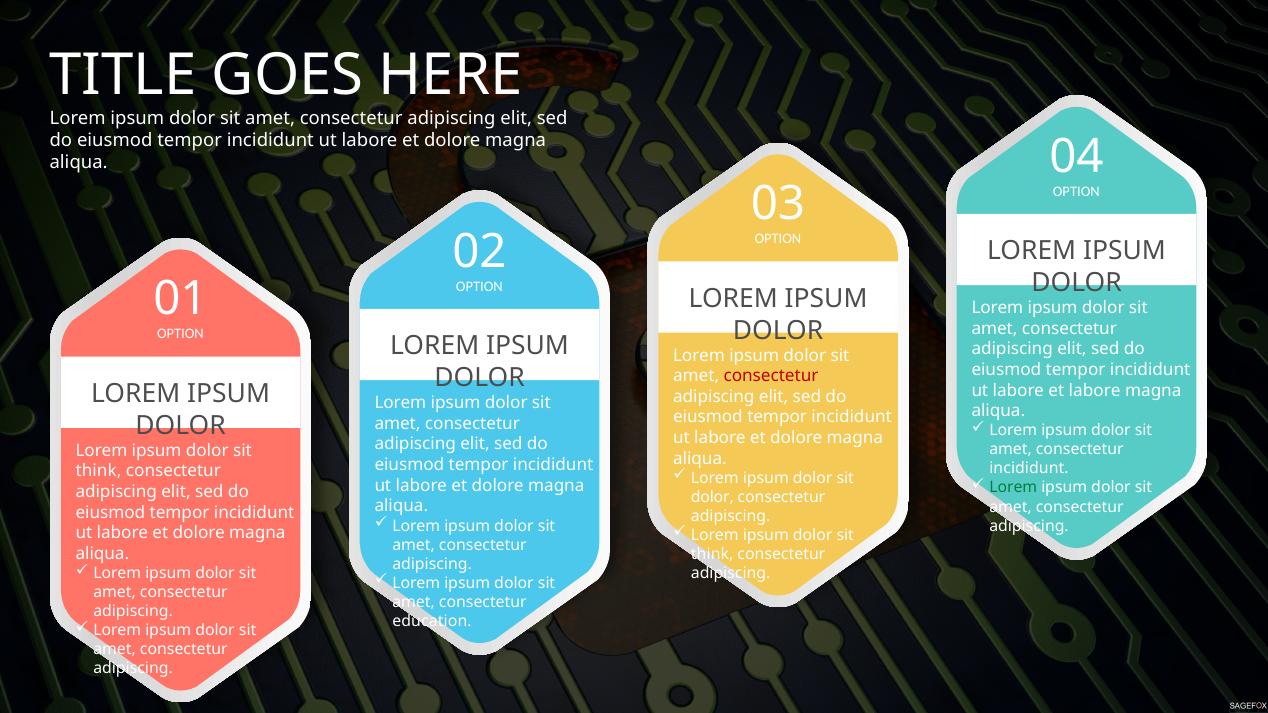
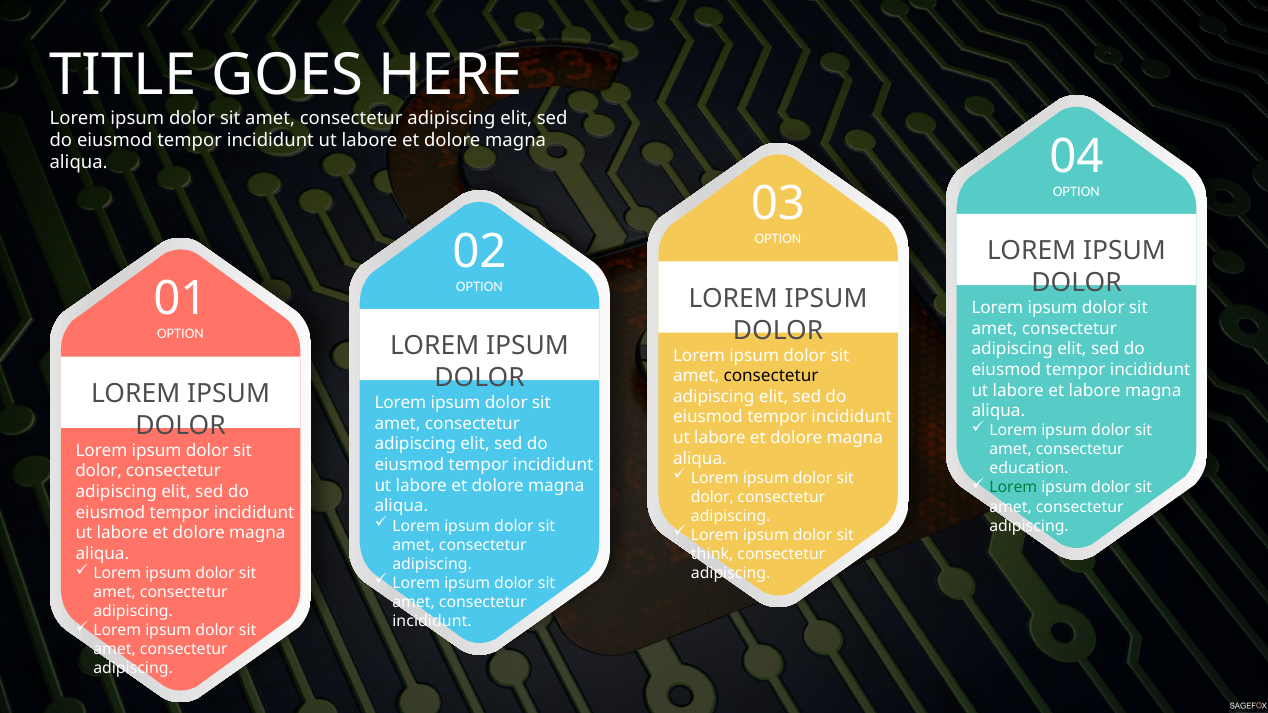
consectetur at (771, 376) colour: red -> black
incididunt at (1029, 469): incididunt -> education
think at (99, 471): think -> dolor
education at (432, 621): education -> incididunt
